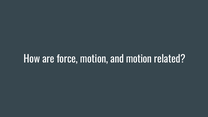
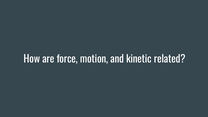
and motion: motion -> kinetic
